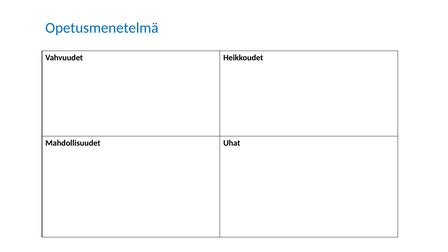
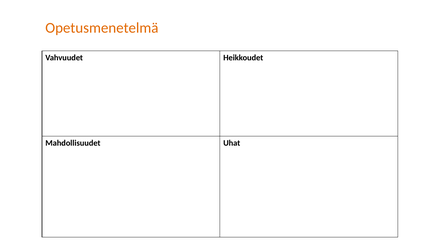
Opetusmenetelmä colour: blue -> orange
